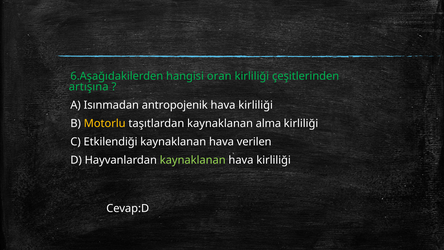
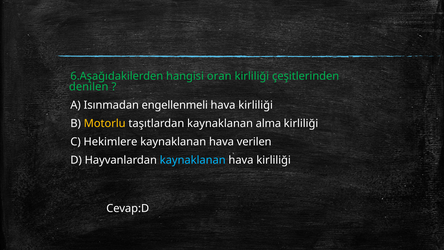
artışına: artışına -> denilen
antropojenik: antropojenik -> engellenmeli
Etkilendiği: Etkilendiği -> Hekimlere
kaynaklanan at (193, 160) colour: light green -> light blue
